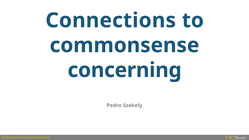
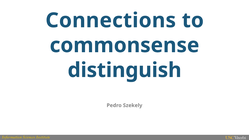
concerning: concerning -> distinguish
